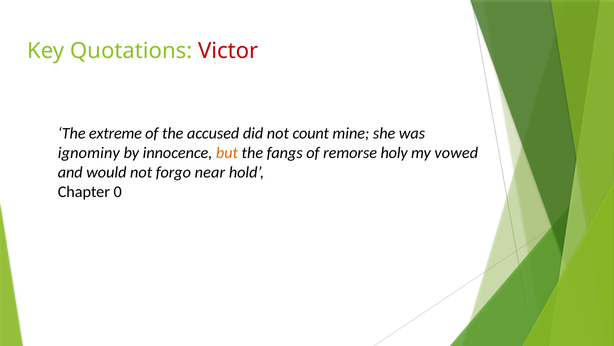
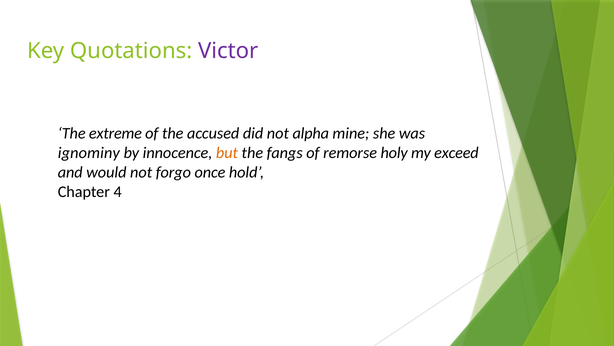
Victor colour: red -> purple
count: count -> alpha
vowed: vowed -> exceed
near: near -> once
0: 0 -> 4
